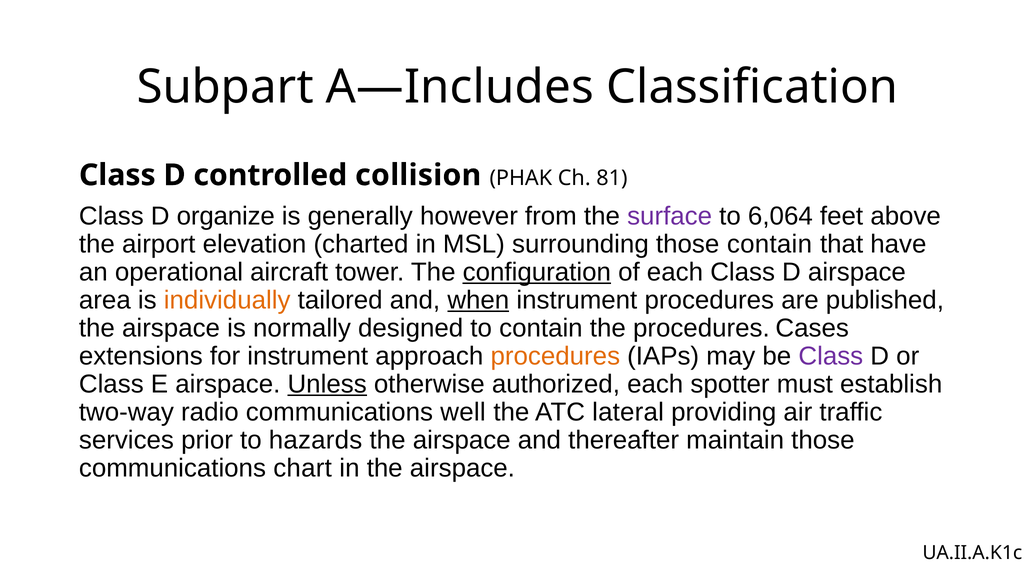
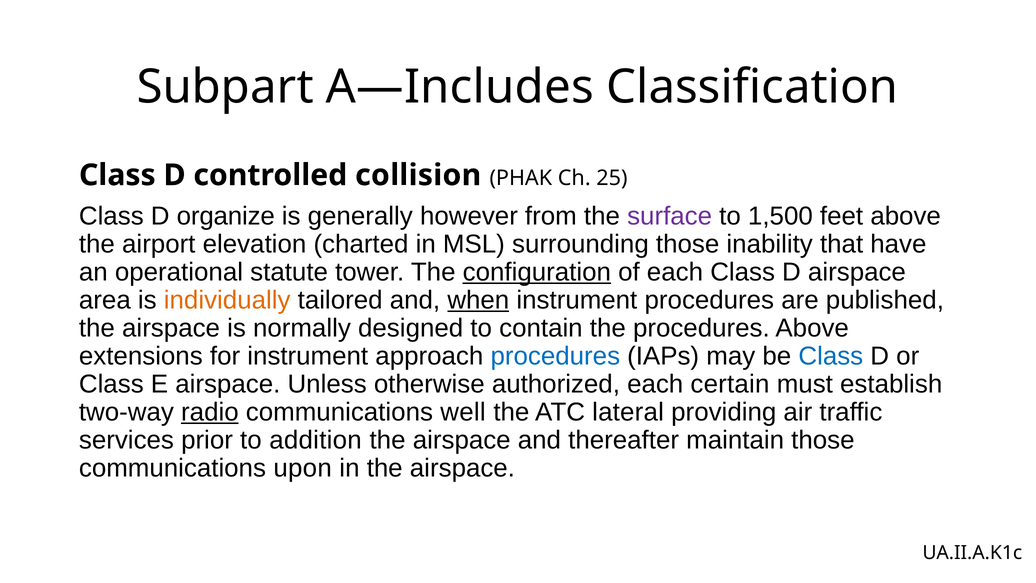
81: 81 -> 25
6,064: 6,064 -> 1,500
those contain: contain -> inability
aircraft: aircraft -> statute
procedures Cases: Cases -> Above
procedures at (555, 356) colour: orange -> blue
Class at (831, 356) colour: purple -> blue
Unless underline: present -> none
spotter: spotter -> certain
radio underline: none -> present
hazards: hazards -> addition
chart: chart -> upon
